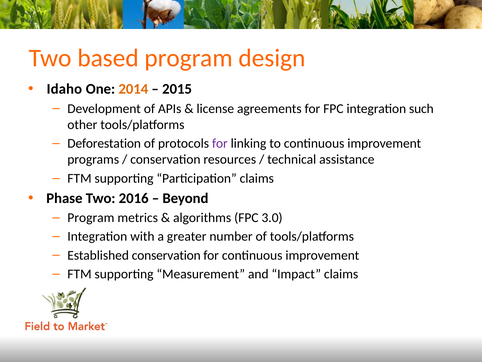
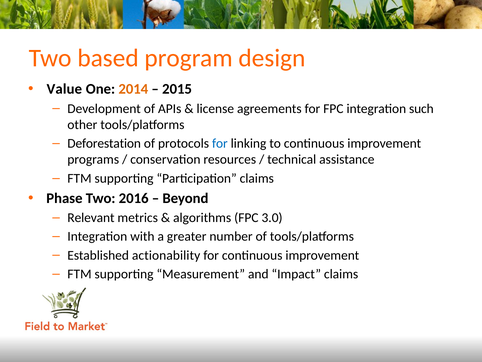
Idaho: Idaho -> Value
for at (220, 143) colour: purple -> blue
Program at (91, 217): Program -> Relevant
Established conservation: conservation -> actionability
